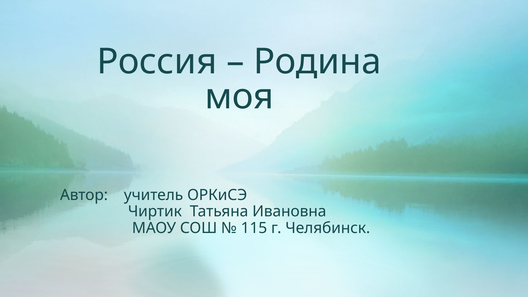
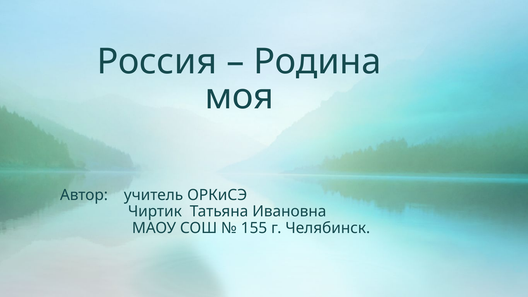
115: 115 -> 155
